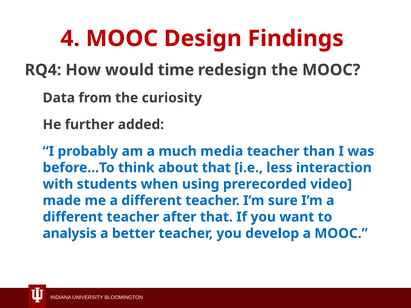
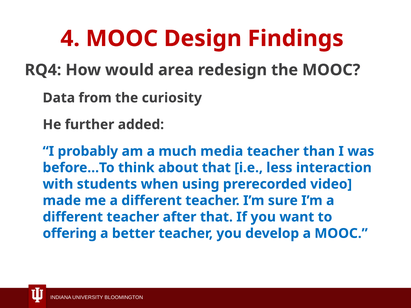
time: time -> area
analysis: analysis -> offering
